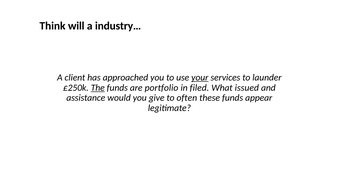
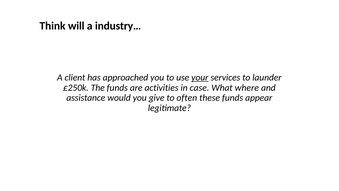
The underline: present -> none
portfolio: portfolio -> activities
filed: filed -> case
issued: issued -> where
